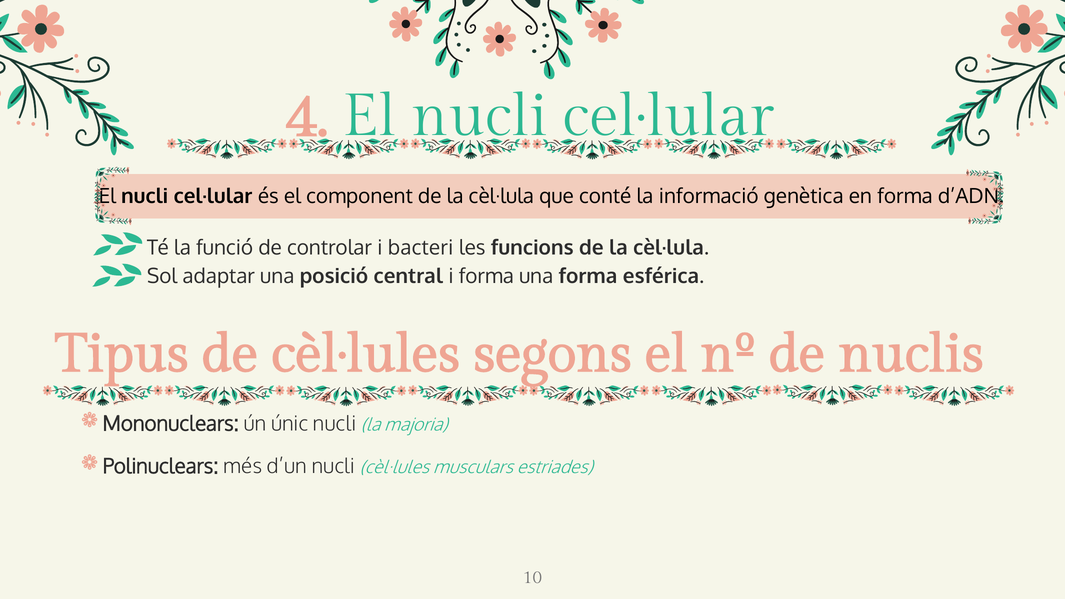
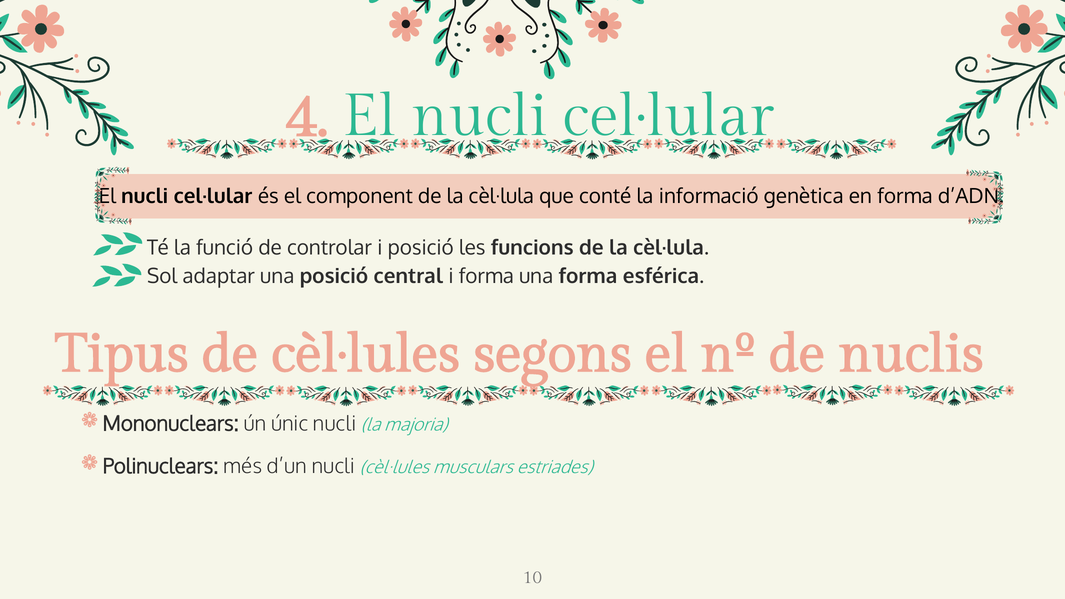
i bacteri: bacteri -> posició
